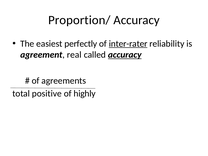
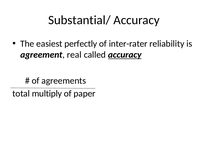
Proportion/: Proportion/ -> Substantial/
inter-rater underline: present -> none
positive: positive -> multiply
highly: highly -> paper
